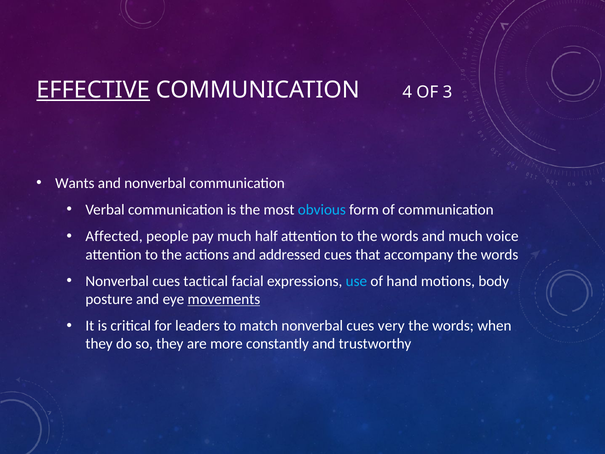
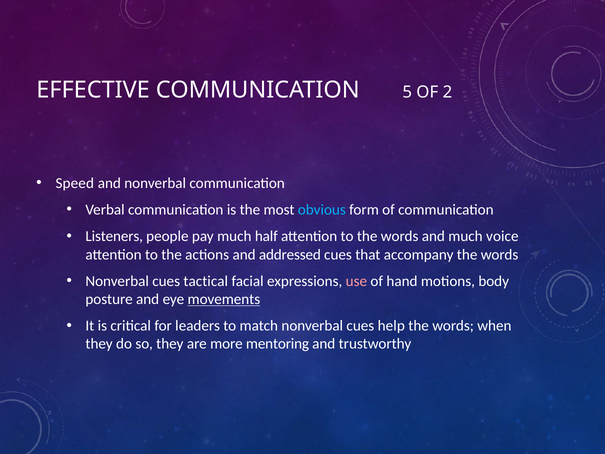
EFFECTIVE underline: present -> none
4: 4 -> 5
3: 3 -> 2
Wants: Wants -> Speed
Affected: Affected -> Listeners
use colour: light blue -> pink
very: very -> help
constantly: constantly -> mentoring
